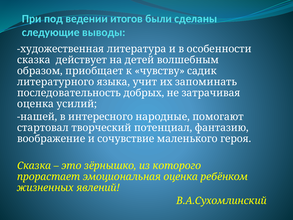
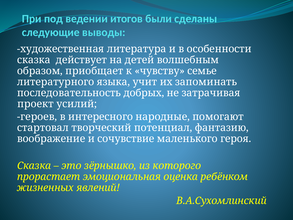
садик: садик -> семье
оценка at (35, 104): оценка -> проект
нашей: нашей -> героев
